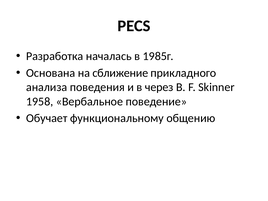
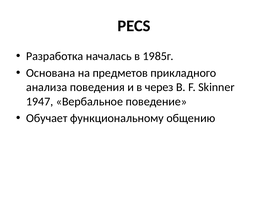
сближение: сближение -> предметов
1958: 1958 -> 1947
